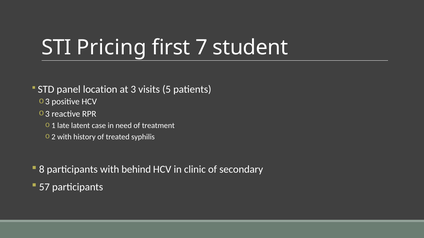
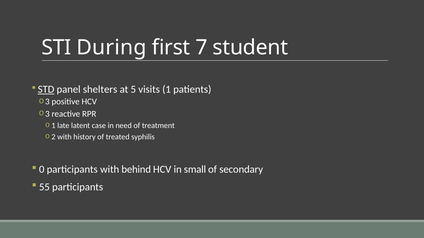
Pricing: Pricing -> During
STD underline: none -> present
location: location -> shelters
3: 3 -> 5
5: 5 -> 1
8: 8 -> 0
clinic: clinic -> small
57: 57 -> 55
